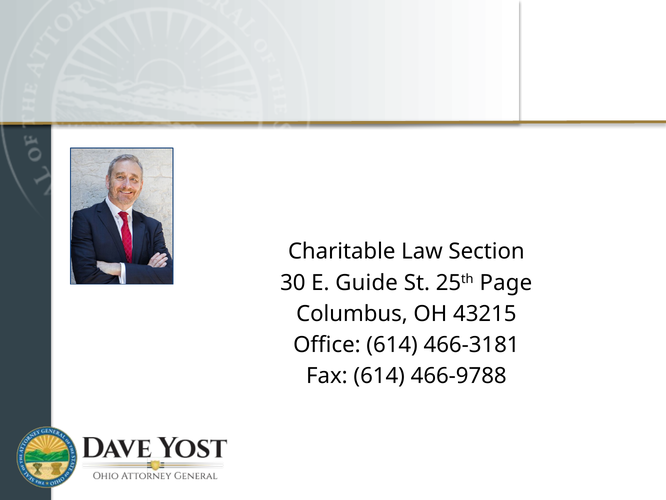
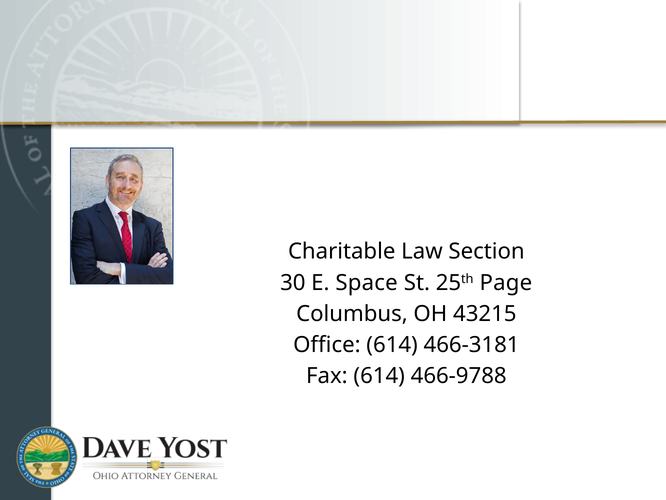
Guide: Guide -> Space
